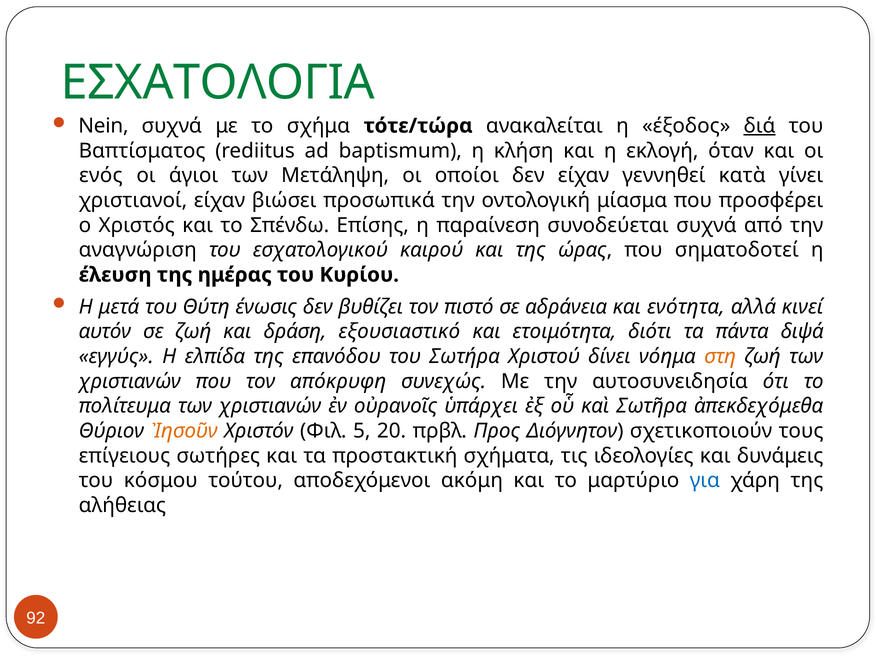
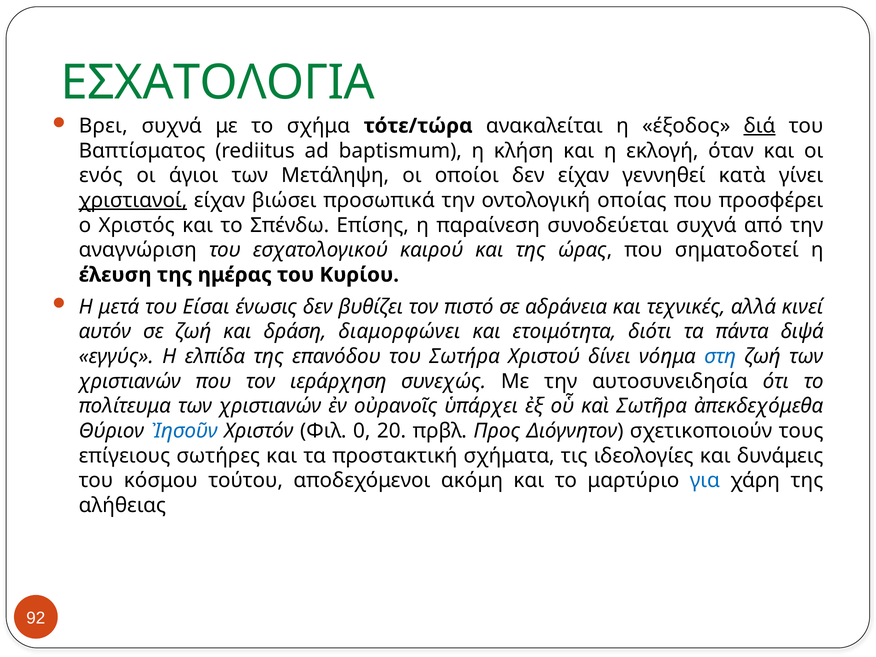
Nein: Nein -> Βρει
χριστιανοί underline: none -> present
μίασμα: μίασμα -> οποίας
Θύτη: Θύτη -> Είσαι
ενότητα: ενότητα -> τεχνικές
εξουσιαστικό: εξουσιαστικό -> διαμορφώνει
στη colour: orange -> blue
απόκρυφη: απόκρυφη -> ιεράρχηση
Ἰησοῦν colour: orange -> blue
5: 5 -> 0
